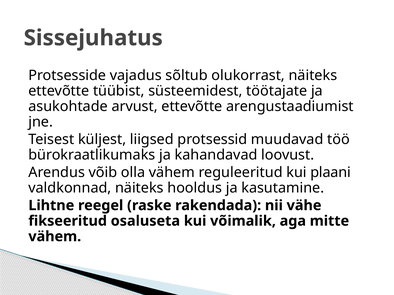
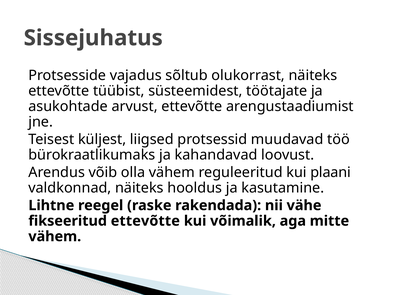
fikseeritud osaluseta: osaluseta -> ettevõtte
